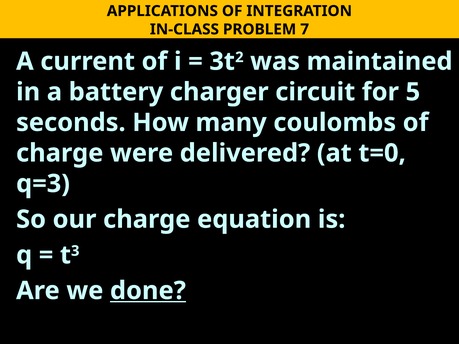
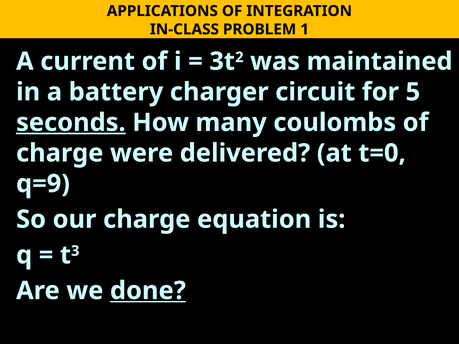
7: 7 -> 1
seconds underline: none -> present
q=3: q=3 -> q=9
